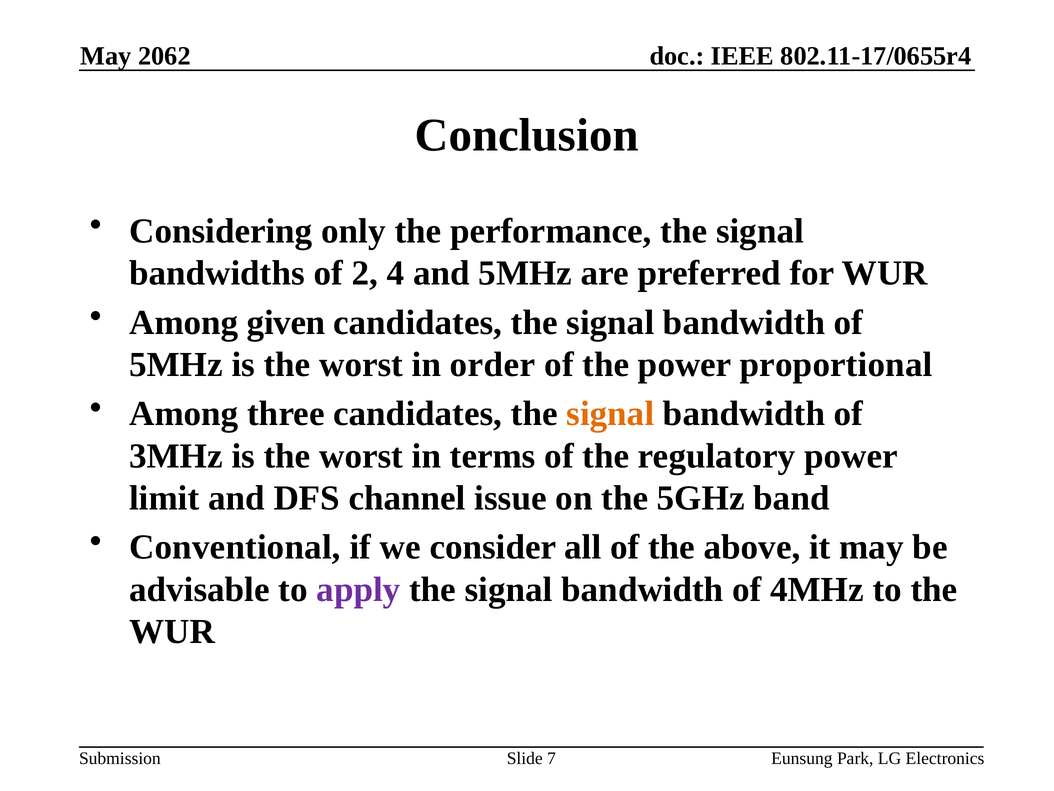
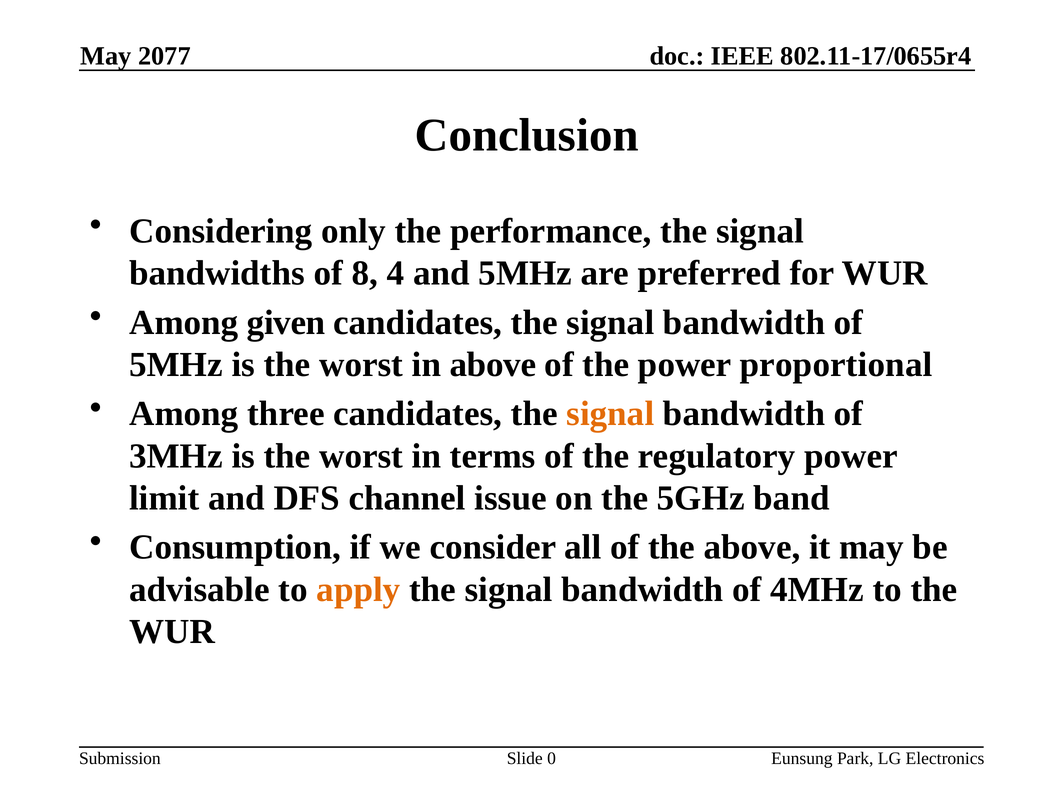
2062: 2062 -> 2077
2: 2 -> 8
in order: order -> above
Conventional: Conventional -> Consumption
apply colour: purple -> orange
7: 7 -> 0
